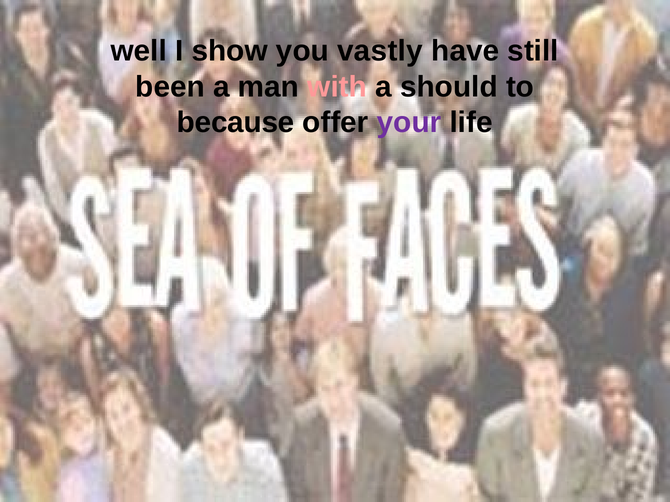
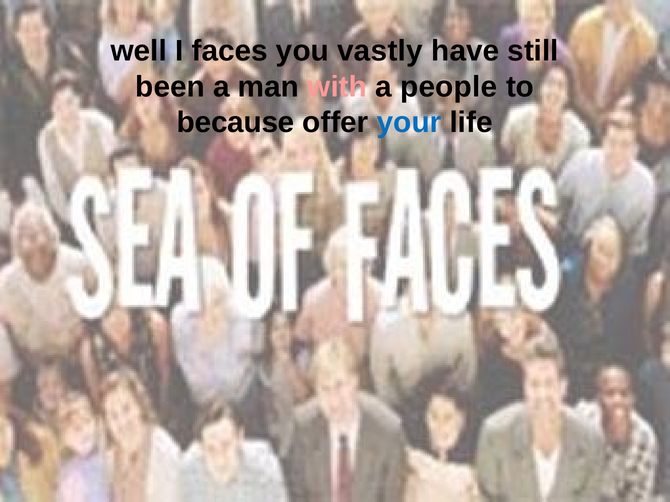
show: show -> faces
should: should -> people
your colour: purple -> blue
